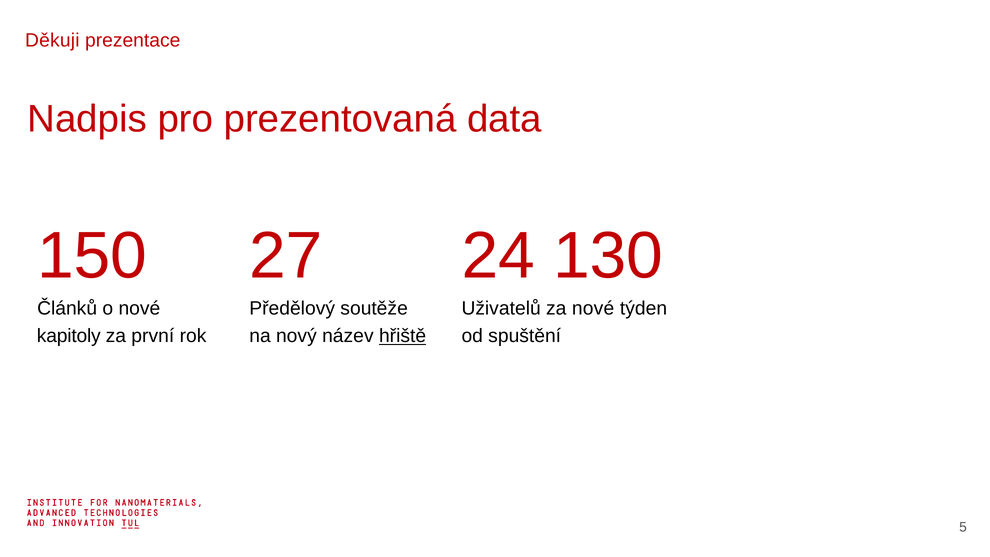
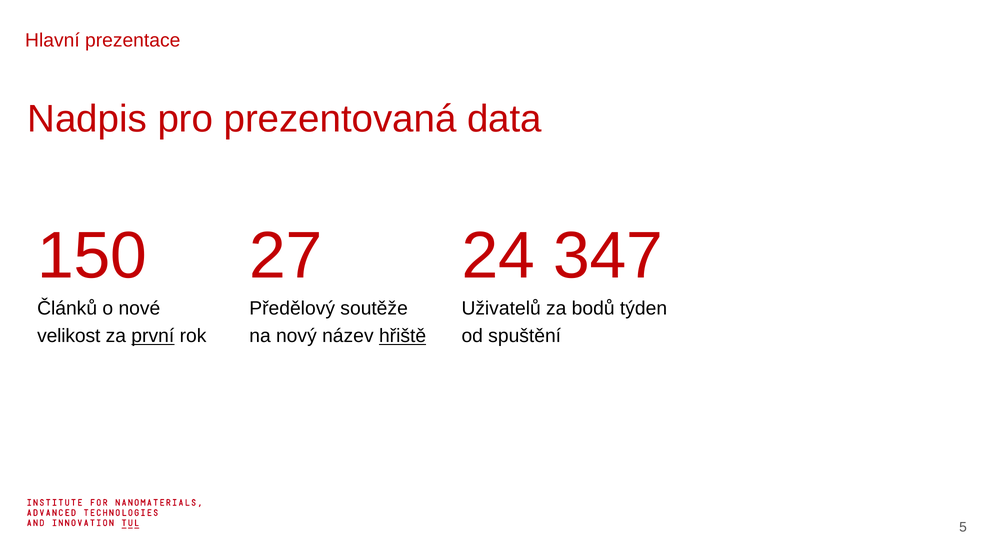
Děkuji: Děkuji -> Hlavní
130: 130 -> 347
za nové: nové -> bodů
kapitoly: kapitoly -> velikost
první underline: none -> present
